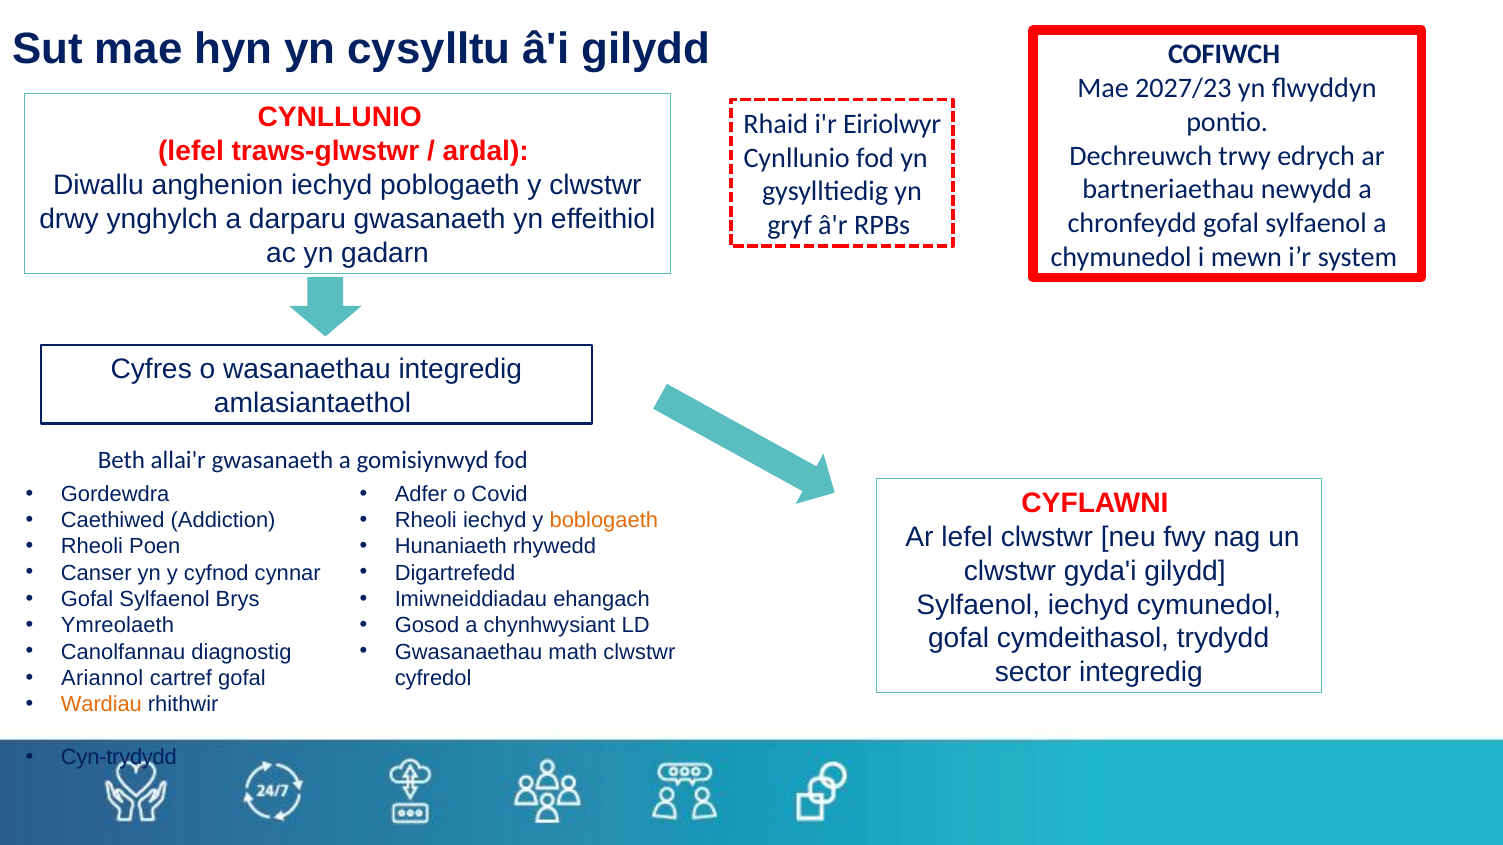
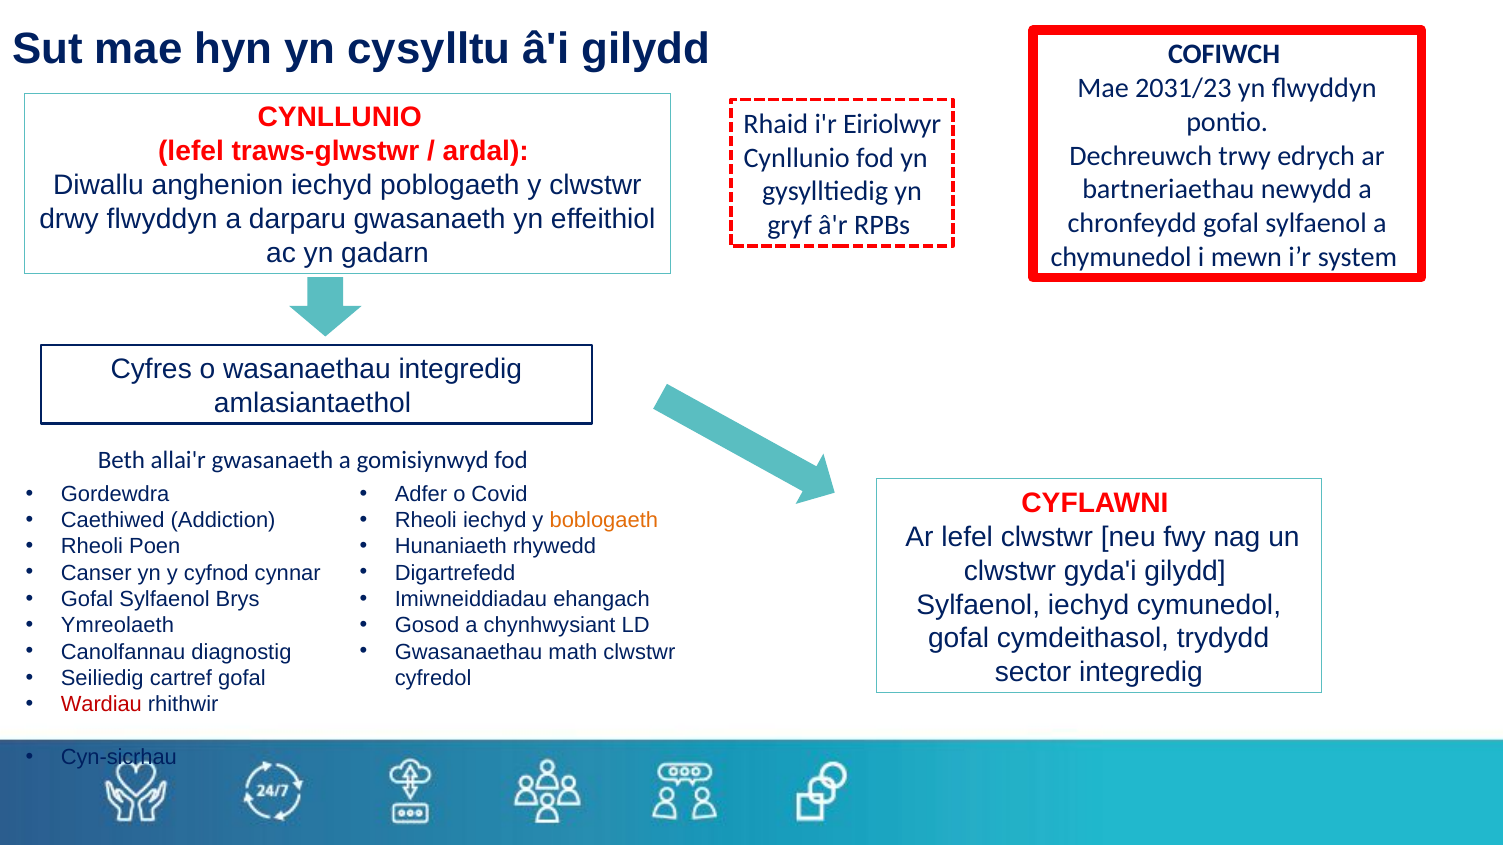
2027/23: 2027/23 -> 2031/23
drwy ynghylch: ynghylch -> flwyddyn
Ariannol: Ariannol -> Seiliedig
Wardiau colour: orange -> red
Cyn-trydydd: Cyn-trydydd -> Cyn-sicrhau
